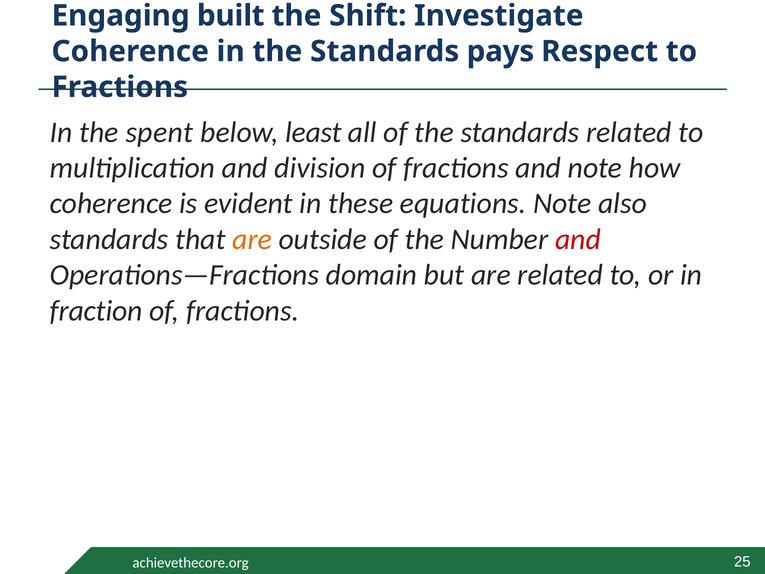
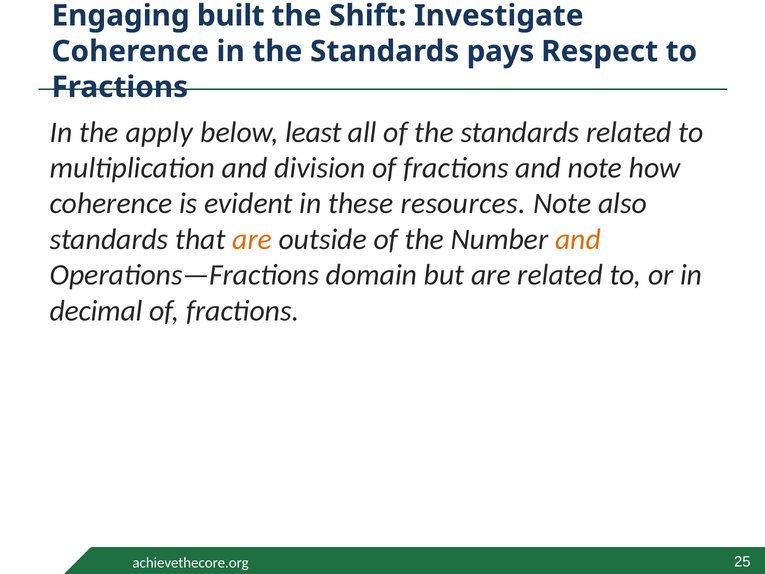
spent: spent -> apply
equations: equations -> resources
and at (578, 239) colour: red -> orange
fraction: fraction -> decimal
